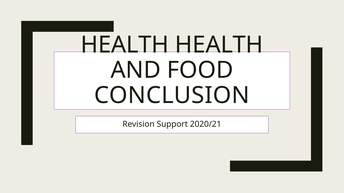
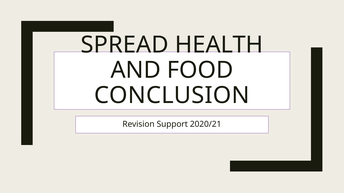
HEALTH at (125, 45): HEALTH -> SPREAD
